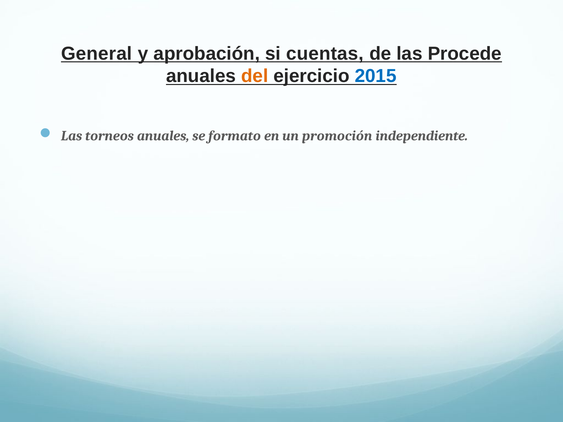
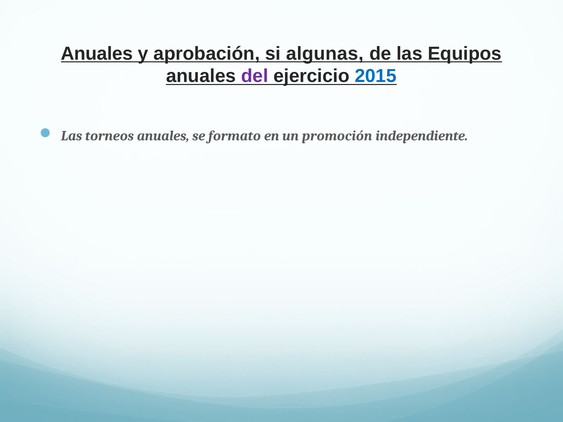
General at (97, 54): General -> Anuales
cuentas: cuentas -> algunas
Procede: Procede -> Equipos
del colour: orange -> purple
